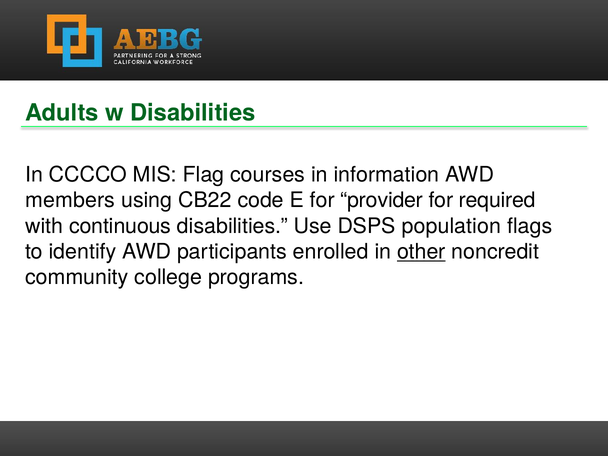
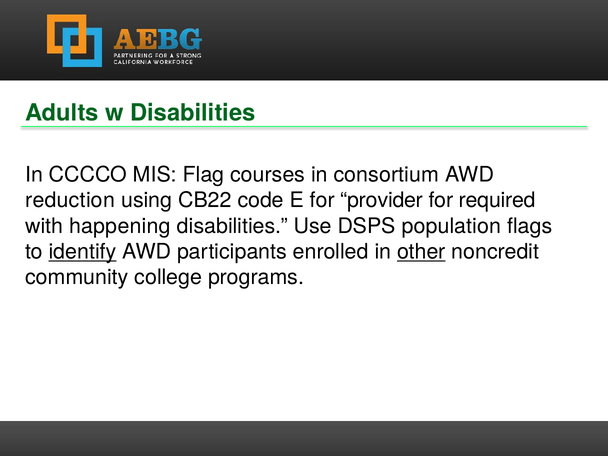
information: information -> consortium
members: members -> reduction
continuous: continuous -> happening
identify underline: none -> present
